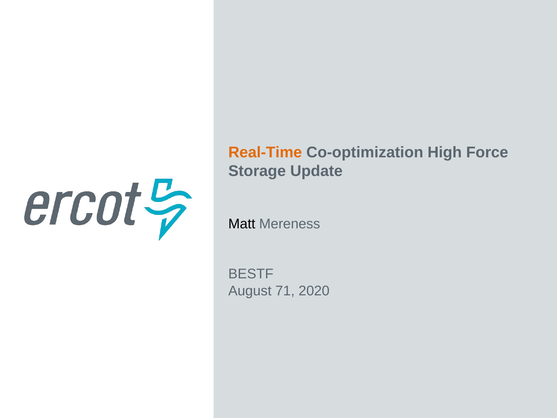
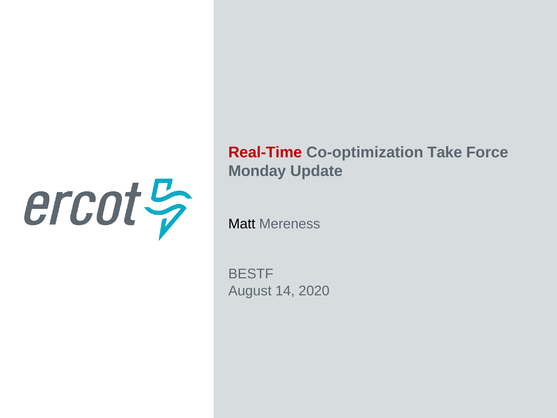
Real-Time colour: orange -> red
High: High -> Take
Storage: Storage -> Monday
71: 71 -> 14
